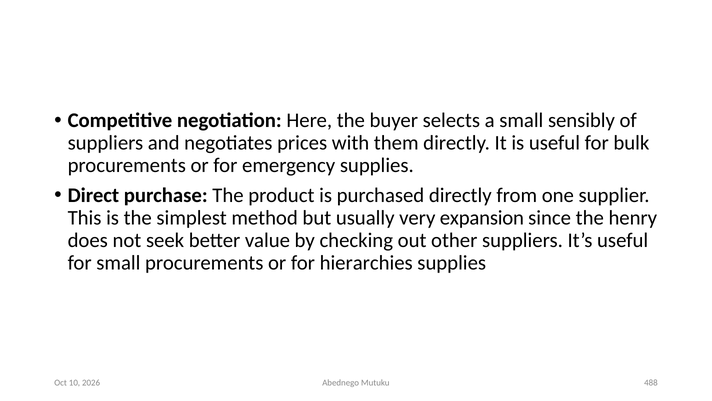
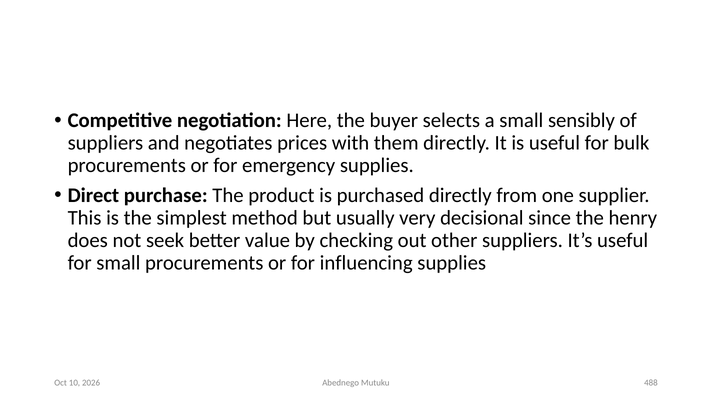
expansion: expansion -> decisional
hierarchies: hierarchies -> influencing
